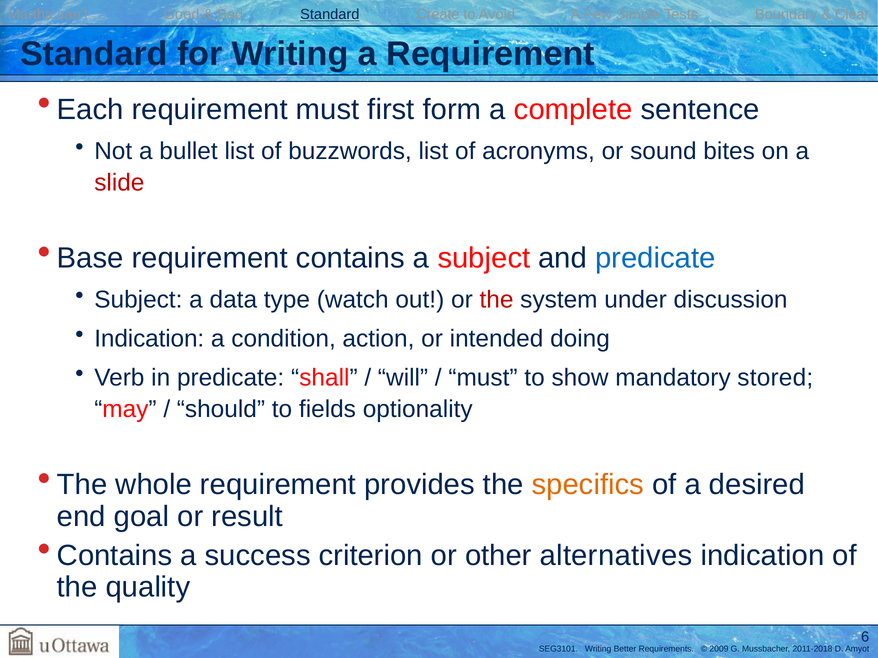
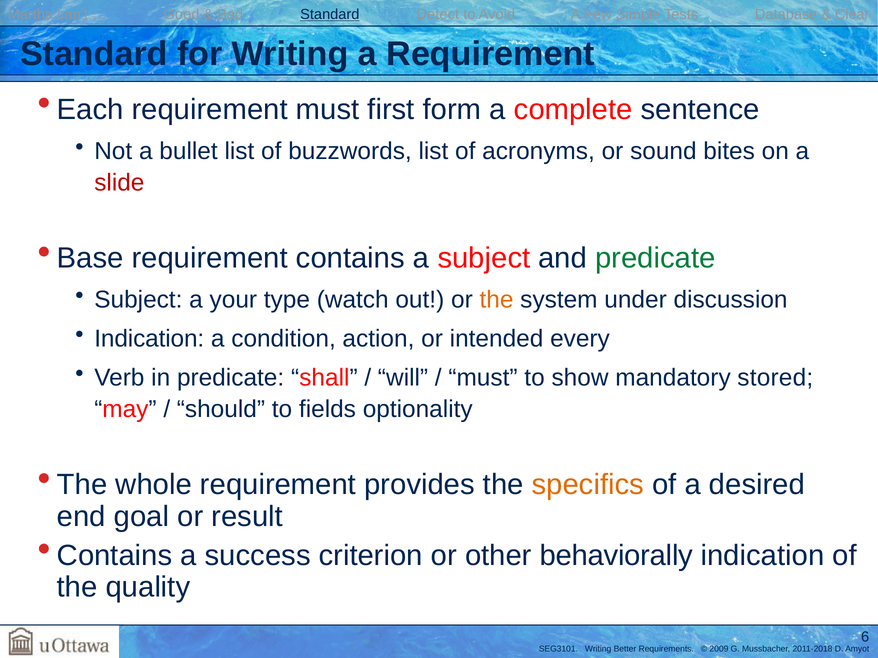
Create: Create -> Detect
Boundary: Boundary -> Database
predicate at (655, 258) colour: blue -> green
data: data -> your
the at (497, 300) colour: red -> orange
doing: doing -> every
alternatives: alternatives -> behaviorally
